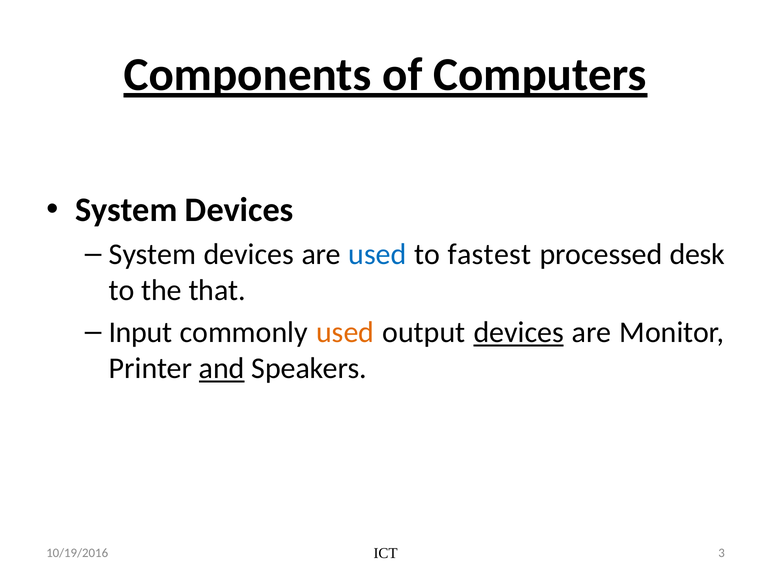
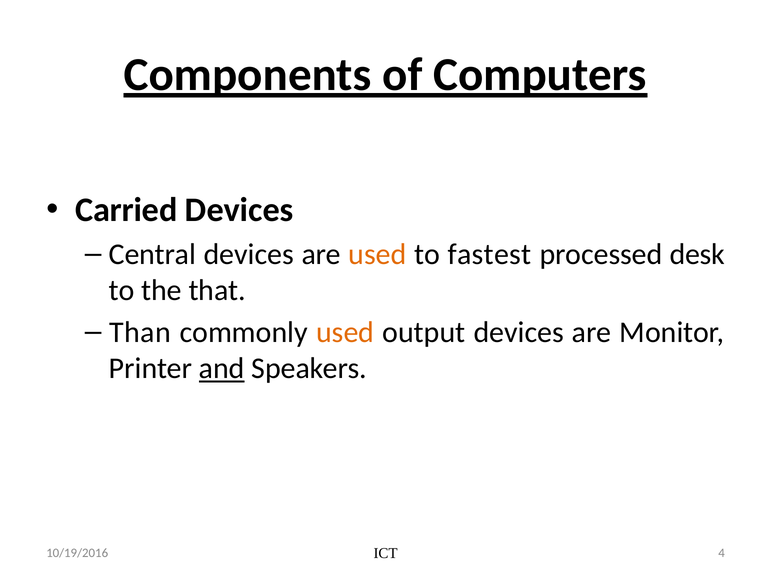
System at (126, 210): System -> Carried
System at (152, 254): System -> Central
used at (378, 254) colour: blue -> orange
Input: Input -> Than
devices at (519, 332) underline: present -> none
3: 3 -> 4
